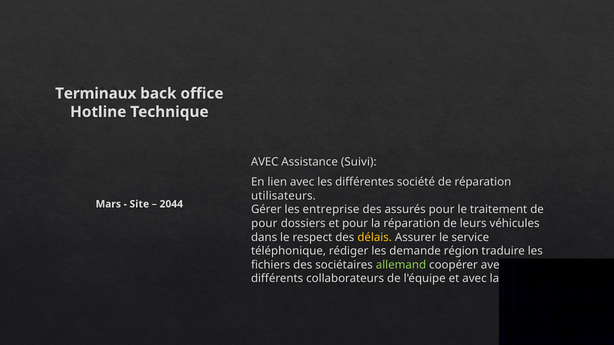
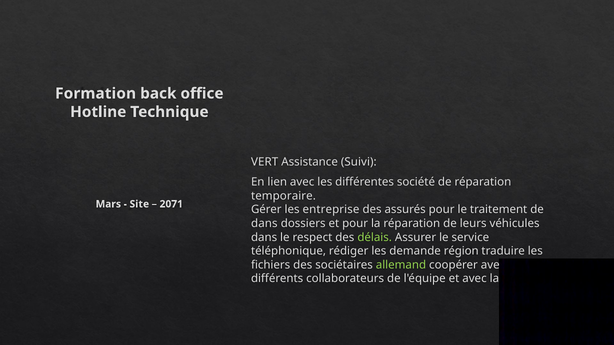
Terminaux: Terminaux -> Formation
AVEC at (265, 162): AVEC -> VERT
utilisateurs: utilisateurs -> temporaire
2044: 2044 -> 2071
pour at (264, 224): pour -> dans
délais colour: yellow -> light green
